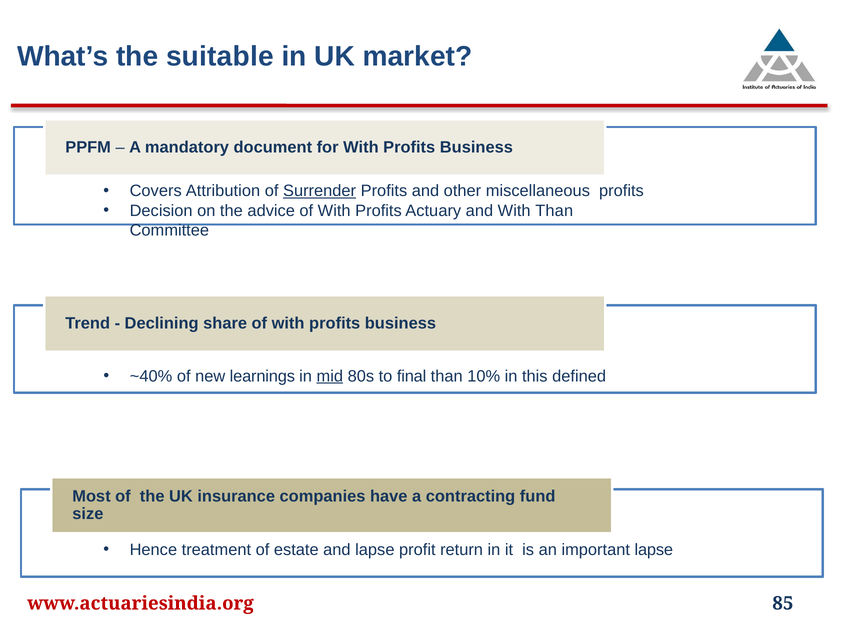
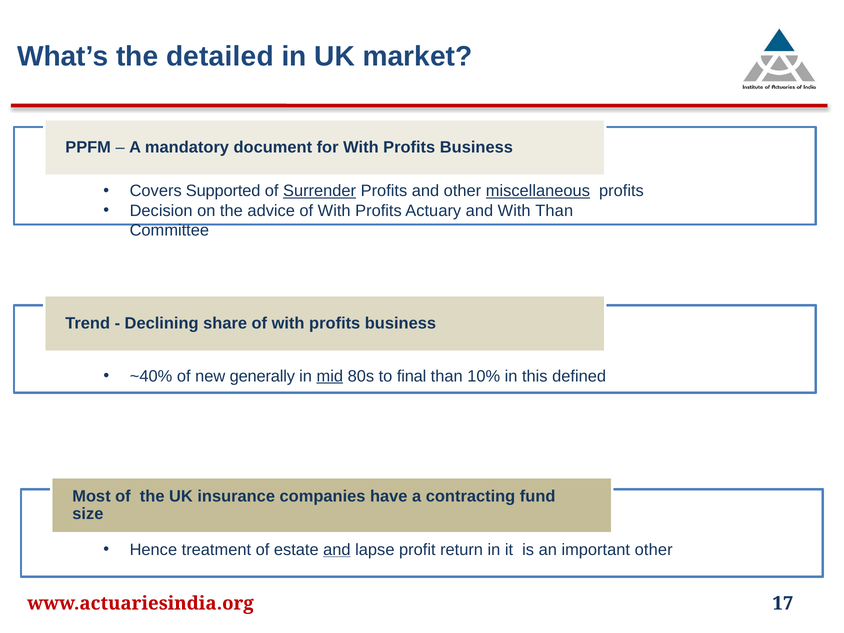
suitable: suitable -> detailed
Attribution: Attribution -> Supported
miscellaneous underline: none -> present
learnings: learnings -> generally
and at (337, 550) underline: none -> present
important lapse: lapse -> other
85: 85 -> 17
